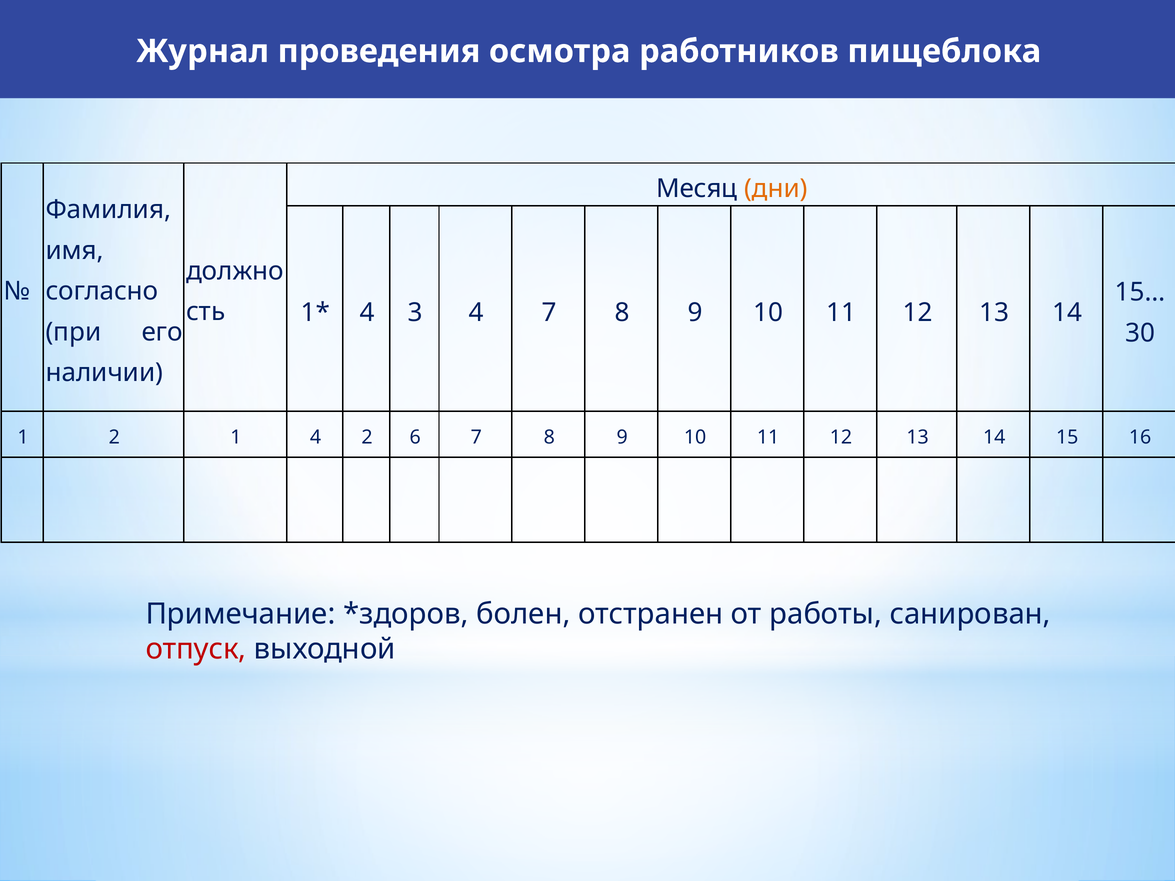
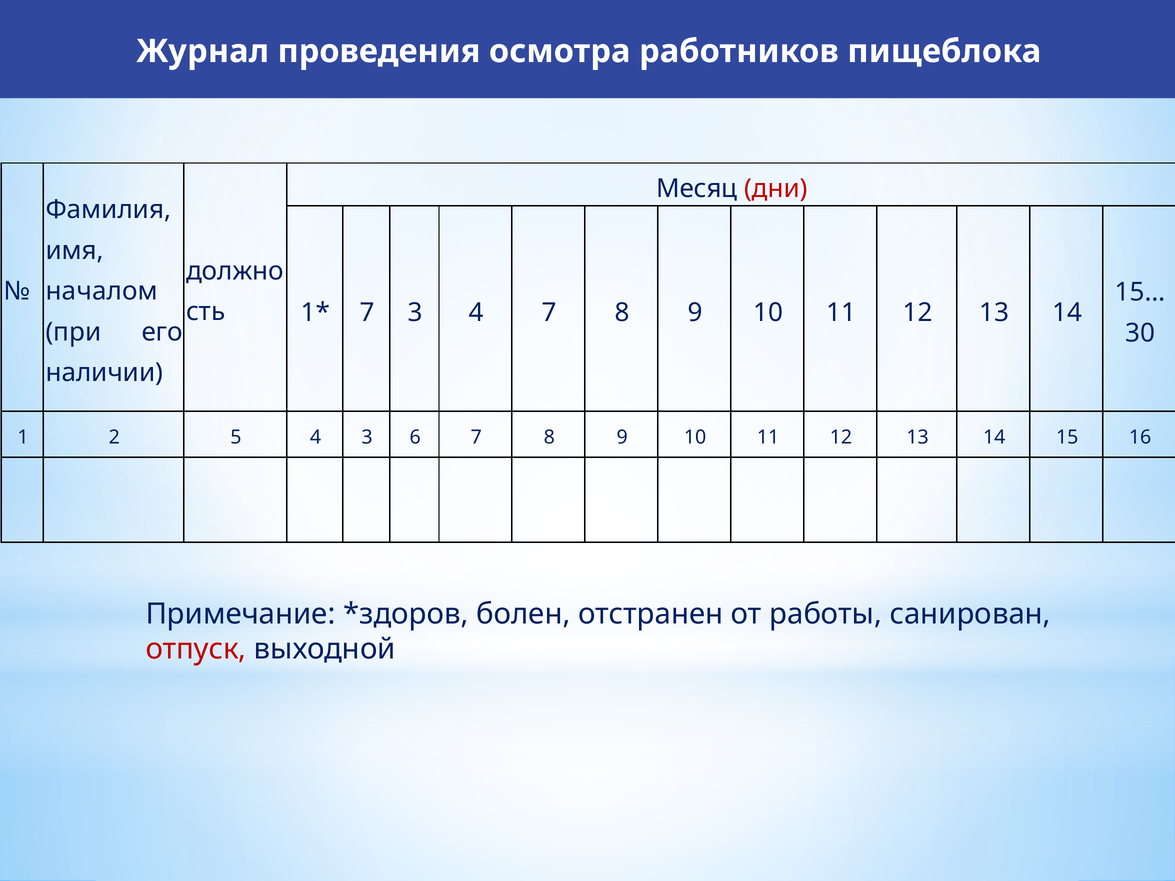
дни colour: orange -> red
согласно: согласно -> началом
4 at (367, 313): 4 -> 7
2 1: 1 -> 5
4 2: 2 -> 3
